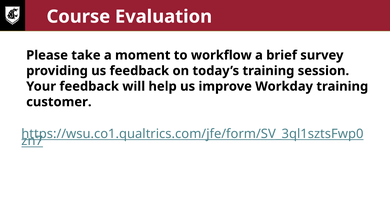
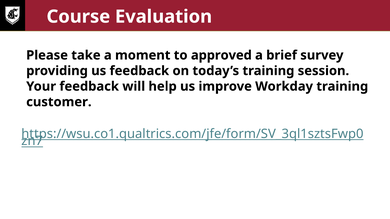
workflow: workflow -> approved
